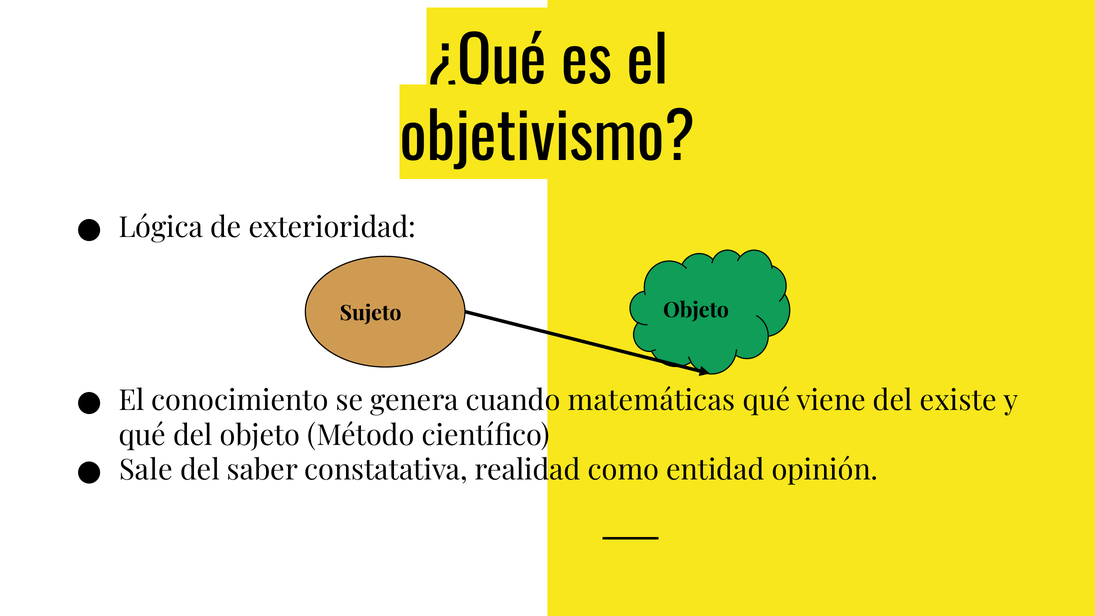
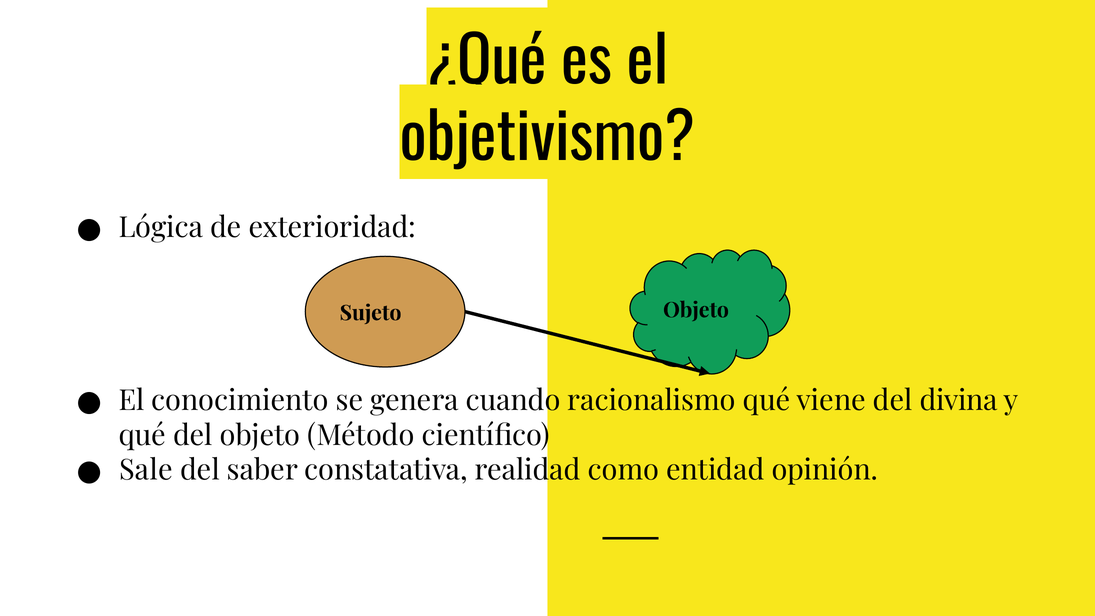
matemáticas: matemáticas -> racionalismo
existe: existe -> divina
